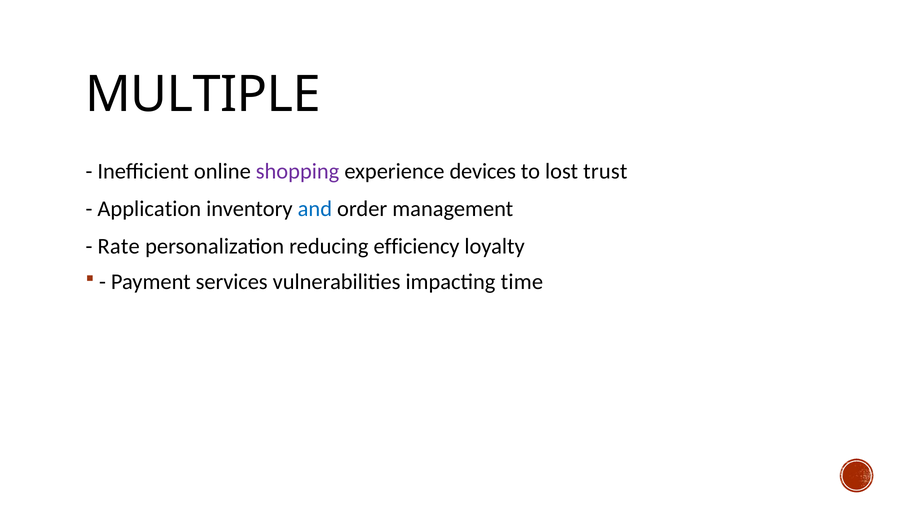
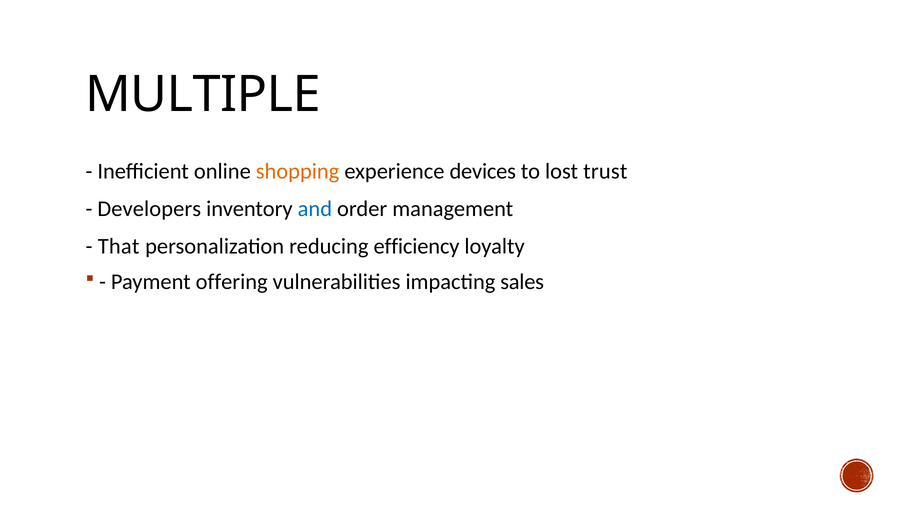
shopping colour: purple -> orange
Application: Application -> Developers
Rate: Rate -> That
services: services -> offering
time: time -> sales
